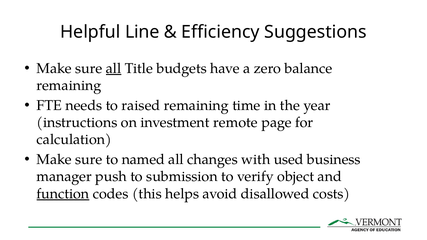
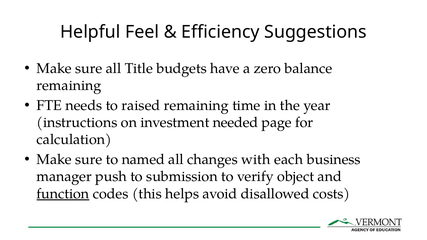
Line: Line -> Feel
all at (114, 69) underline: present -> none
remote: remote -> needed
used: used -> each
